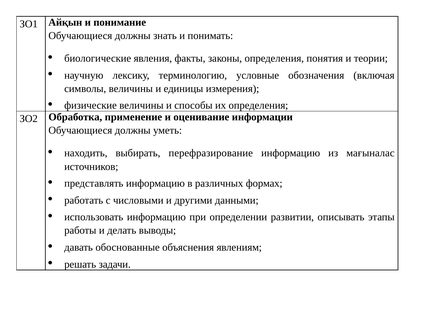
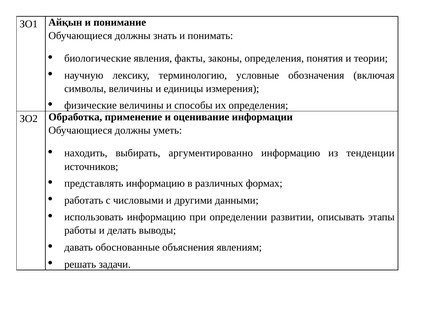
перефразирование: перефразирование -> аргументированно
мағыналас: мағыналас -> тенденции
